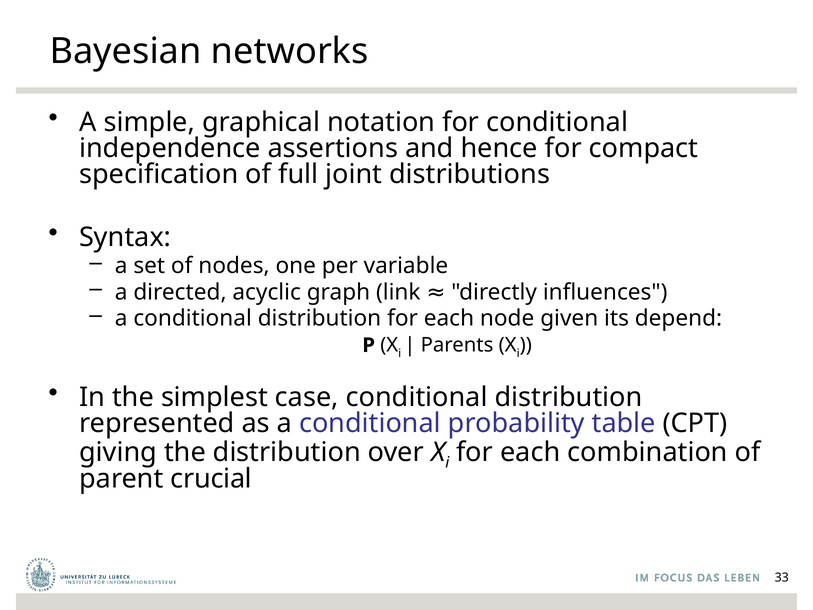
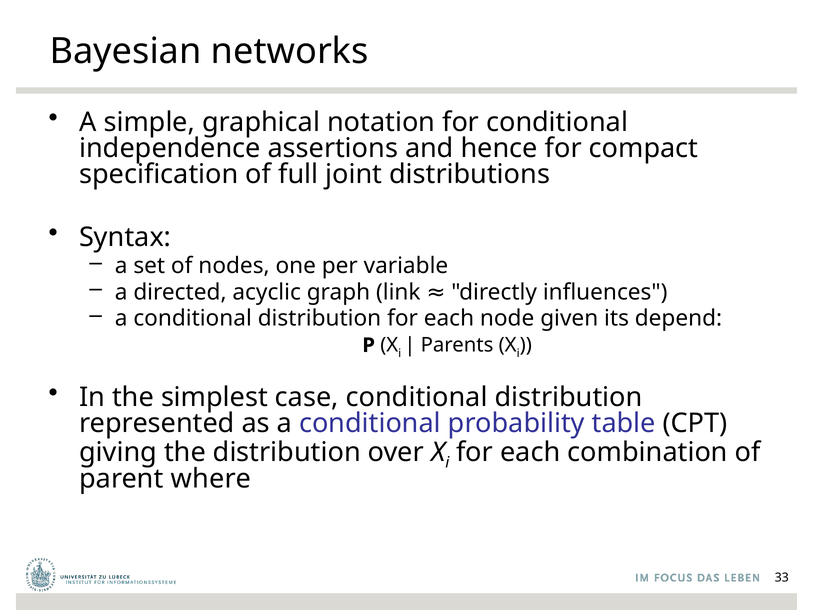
crucial: crucial -> where
